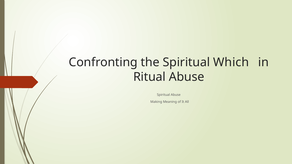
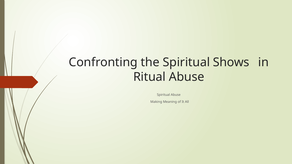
Which: Which -> Shows
